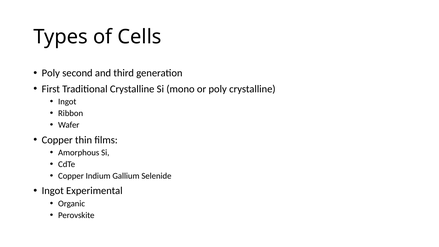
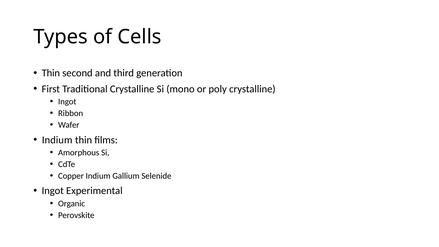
Poly at (51, 73): Poly -> Thin
Copper at (57, 140): Copper -> Indium
